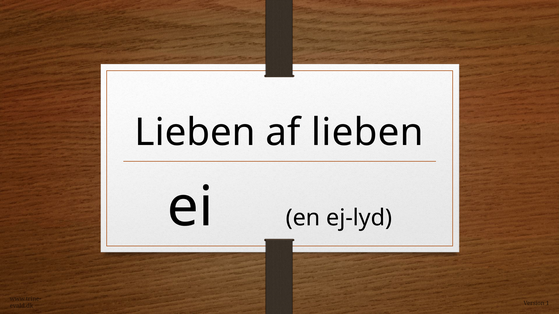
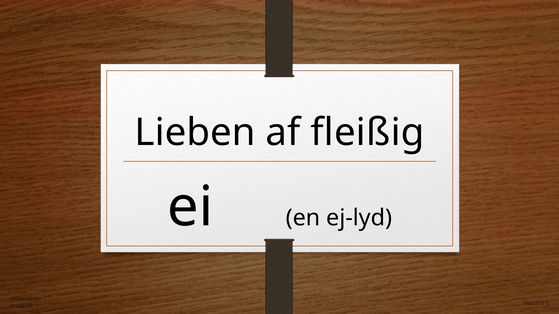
af lieben: lieben -> fleißig
